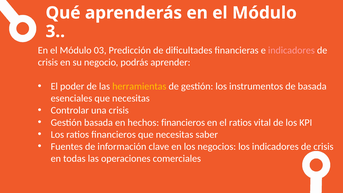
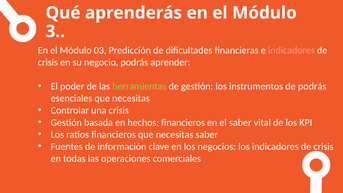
herramientas colour: yellow -> light green
de basada: basada -> podrás
el ratios: ratios -> saber
